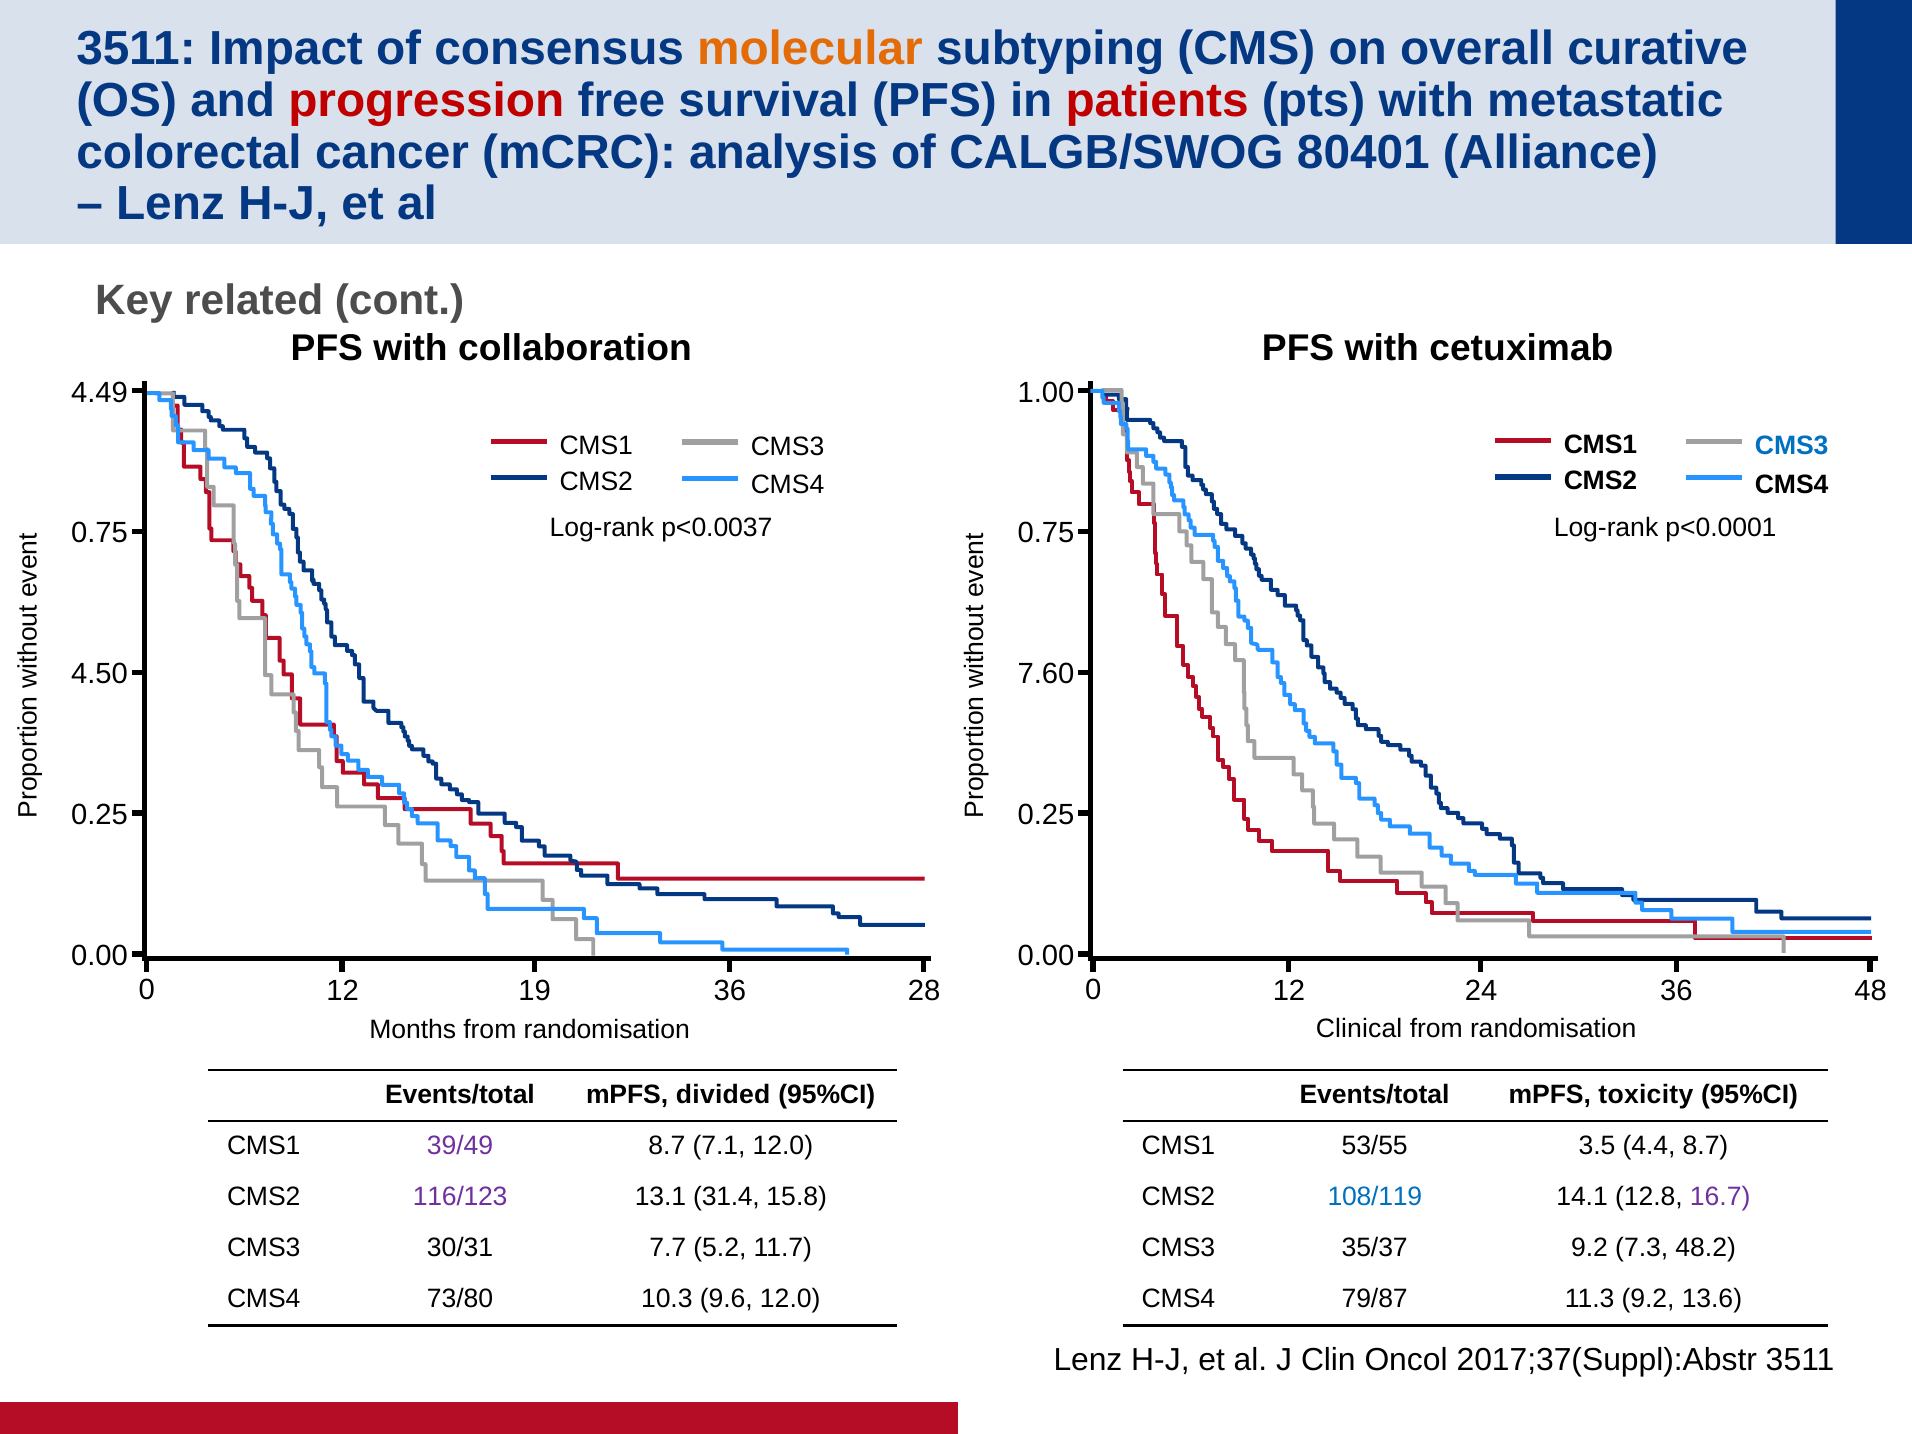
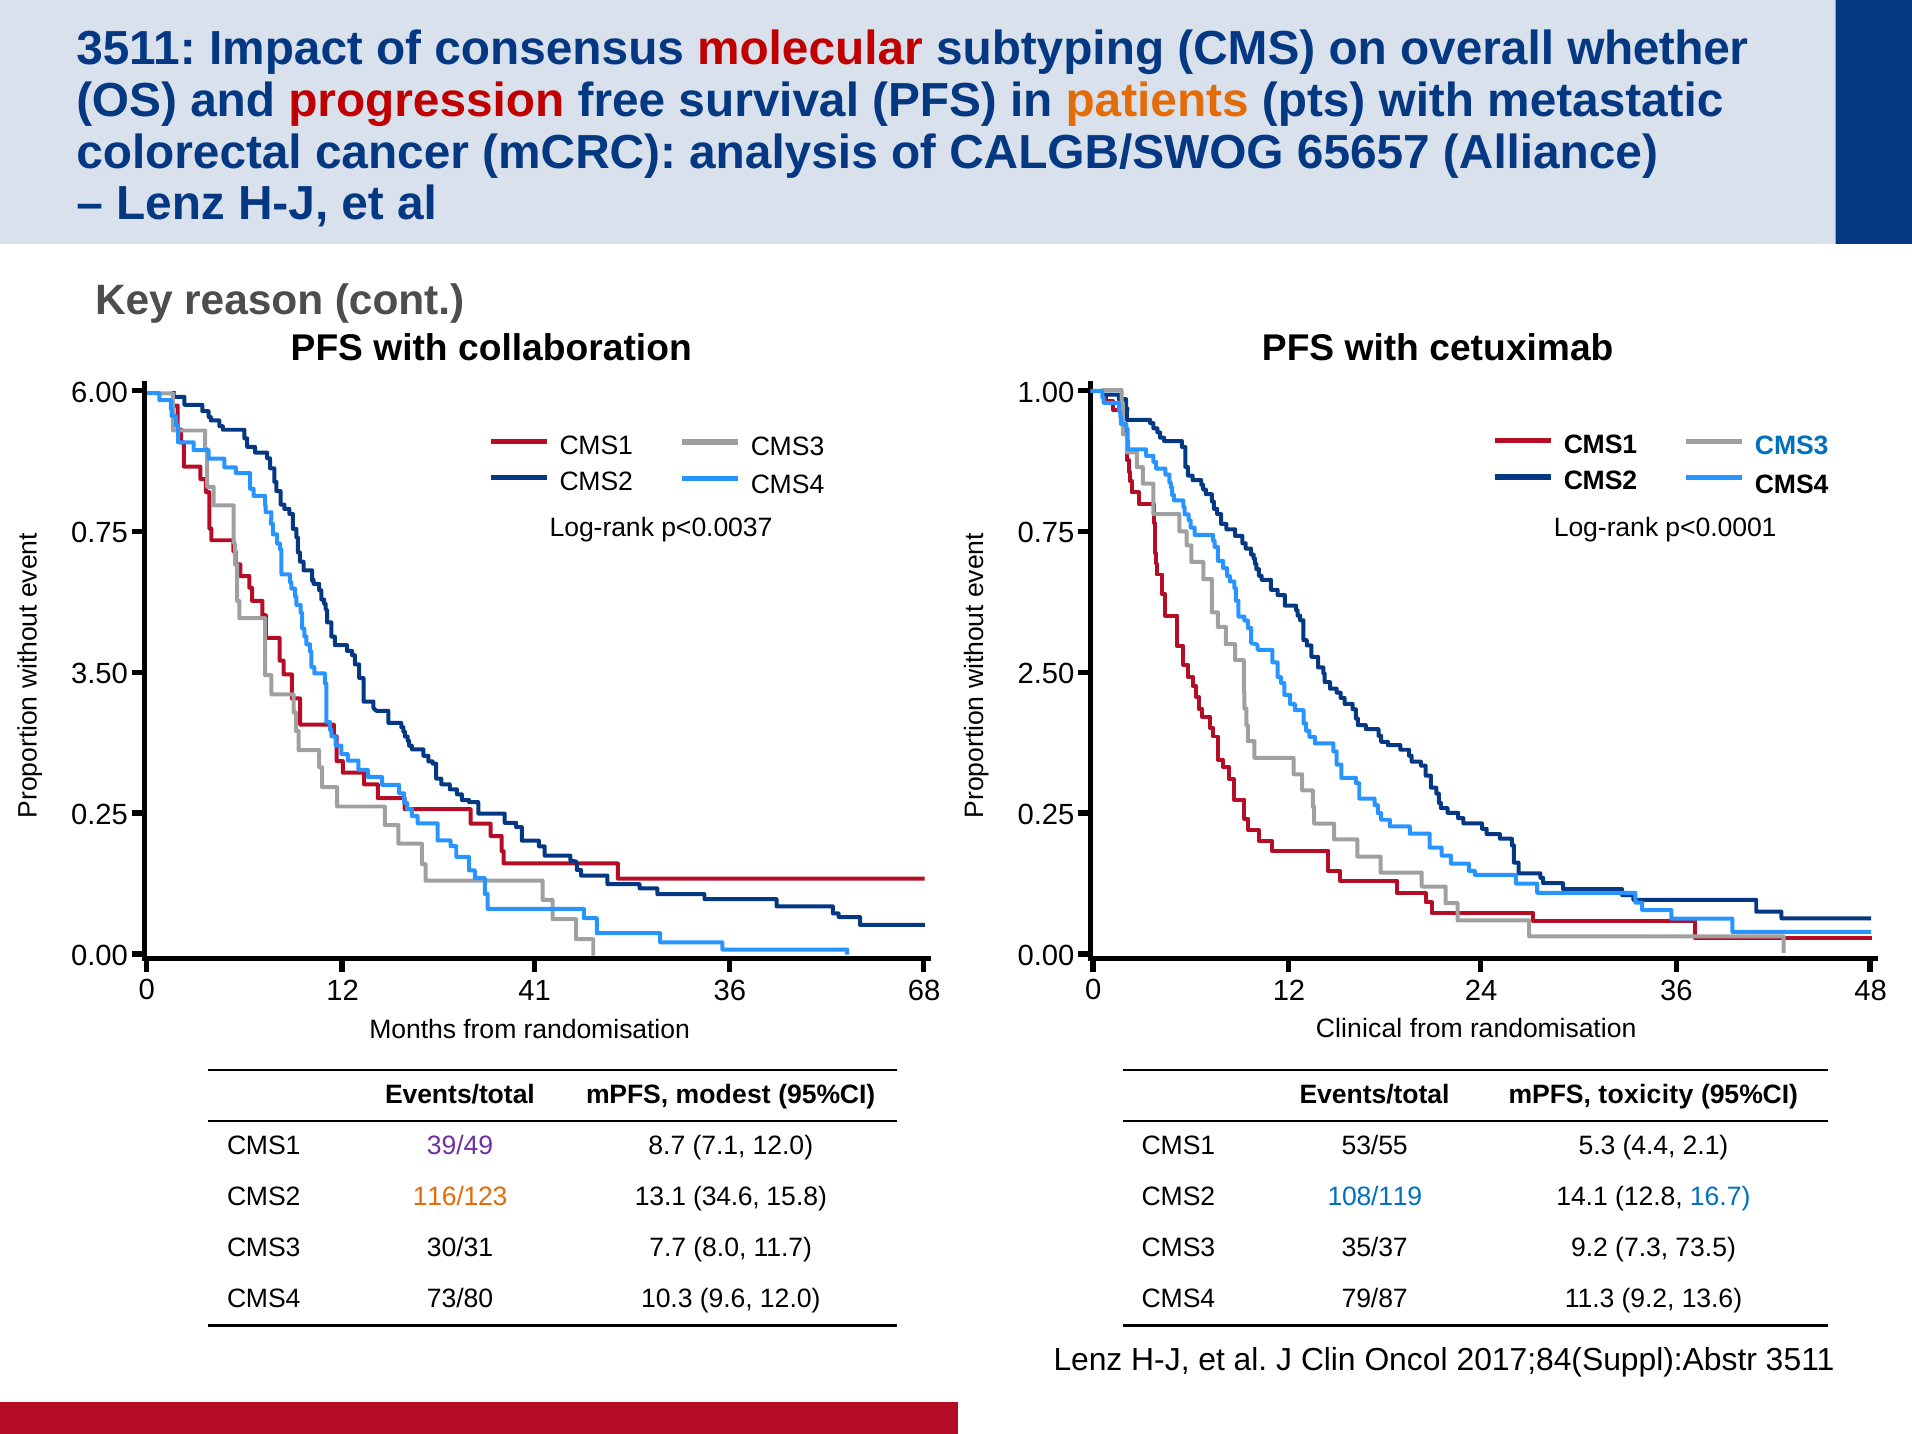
molecular colour: orange -> red
curative: curative -> whether
patients colour: red -> orange
80401: 80401 -> 65657
related: related -> reason
4.49: 4.49 -> 6.00
4.50: 4.50 -> 3.50
7.60: 7.60 -> 2.50
19: 19 -> 41
28: 28 -> 68
divided: divided -> modest
3.5: 3.5 -> 5.3
4.4 8.7: 8.7 -> 2.1
116/123 colour: purple -> orange
31.4: 31.4 -> 34.6
16.7 colour: purple -> blue
5.2: 5.2 -> 8.0
48.2: 48.2 -> 73.5
2017;37(Suppl):Abstr: 2017;37(Suppl):Abstr -> 2017;84(Suppl):Abstr
